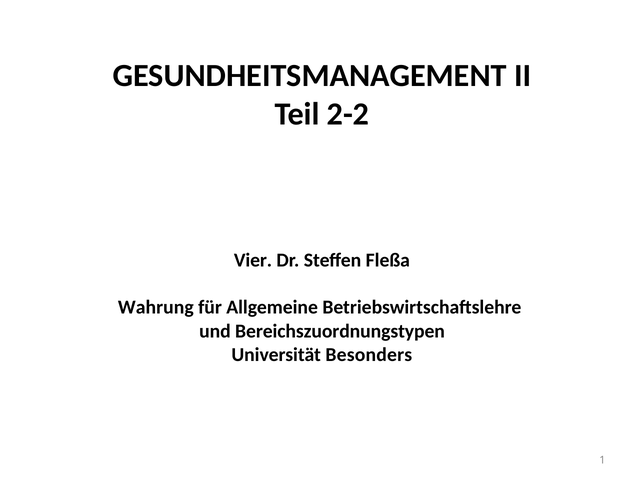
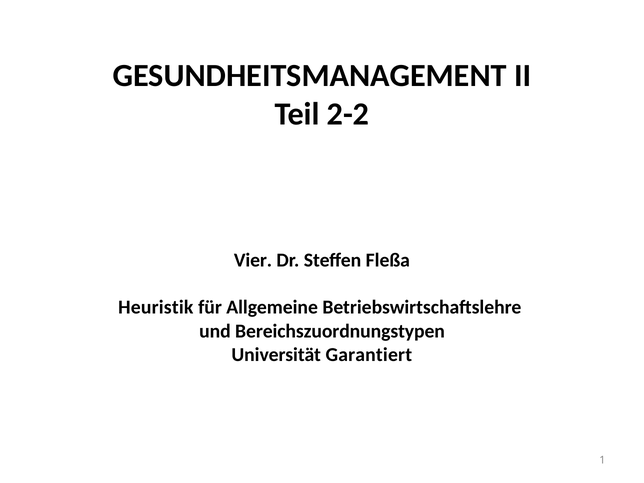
Wahrung: Wahrung -> Heuristik
Besonders: Besonders -> Garantiert
